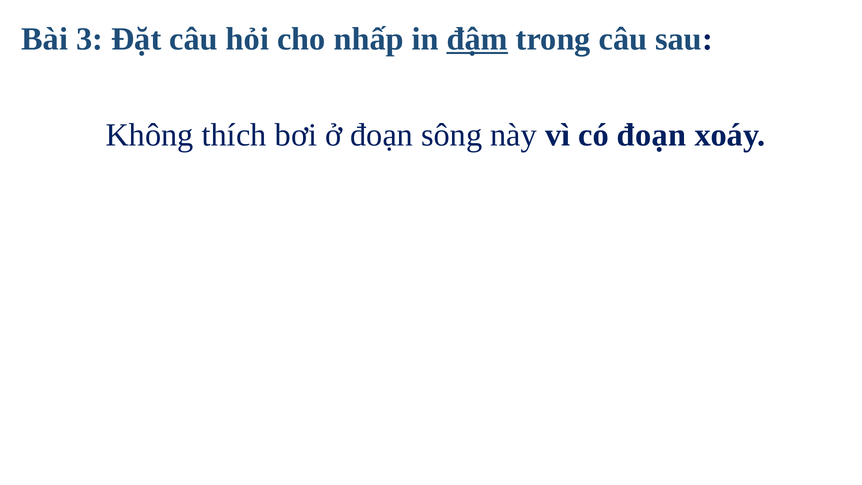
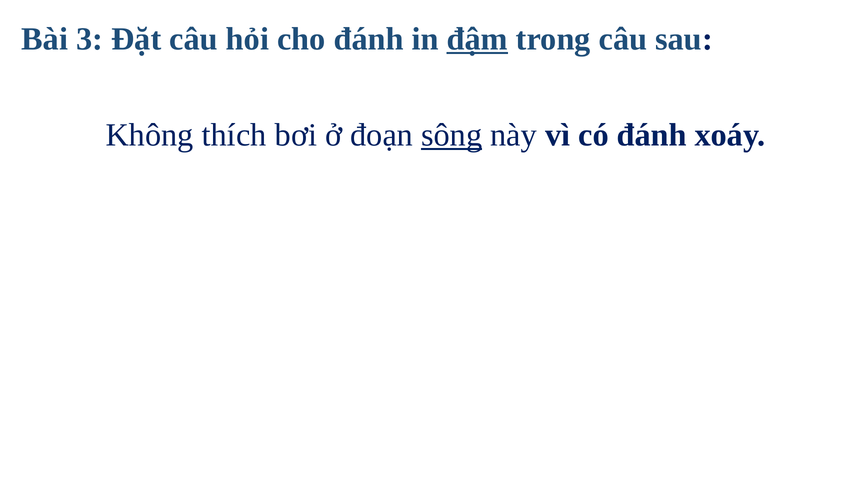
cho nhấp: nhấp -> đánh
sông underline: none -> present
có đoạn: đoạn -> đánh
